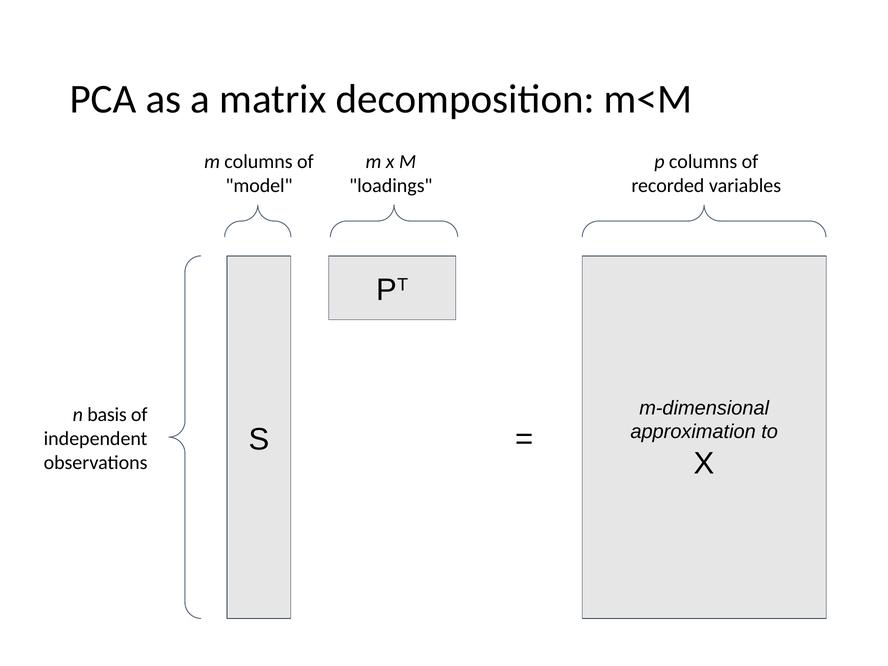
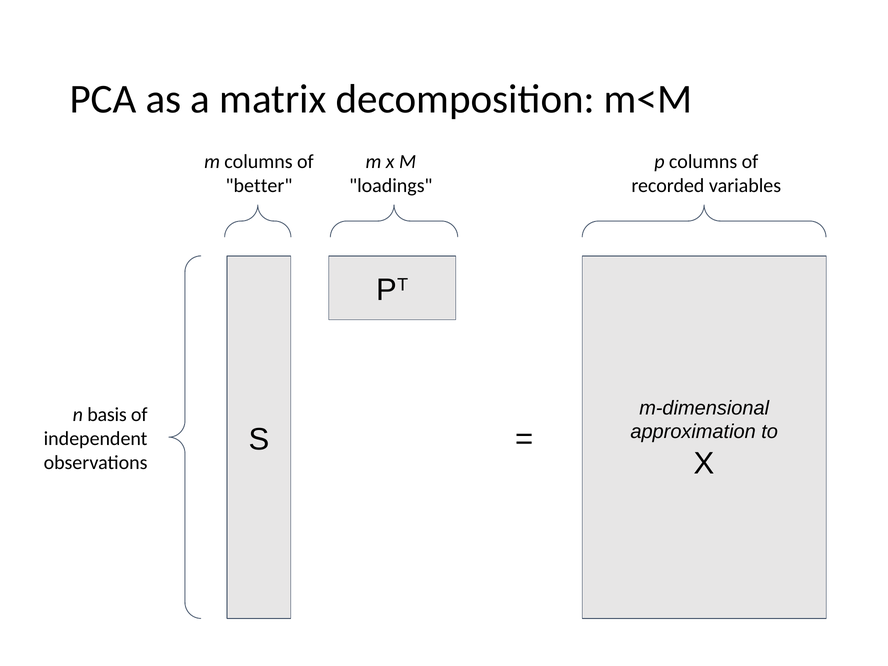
model: model -> better
